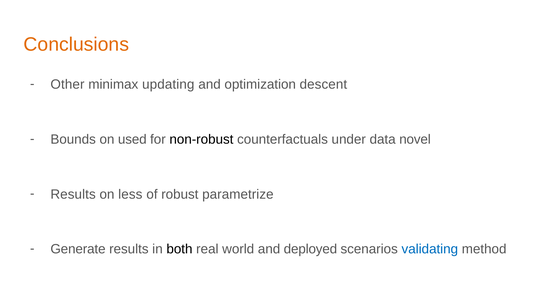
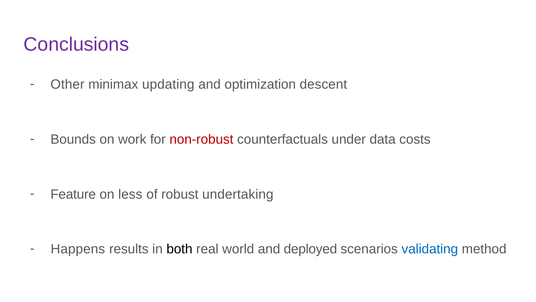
Conclusions colour: orange -> purple
used: used -> work
non-robust colour: black -> red
novel: novel -> costs
Results at (73, 194): Results -> Feature
parametrize: parametrize -> undertaking
Generate: Generate -> Happens
